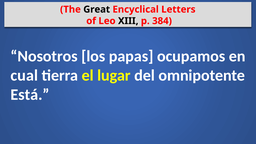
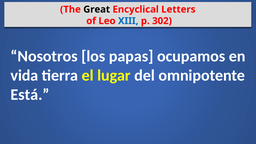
XIII colour: black -> blue
384: 384 -> 302
cual: cual -> vida
